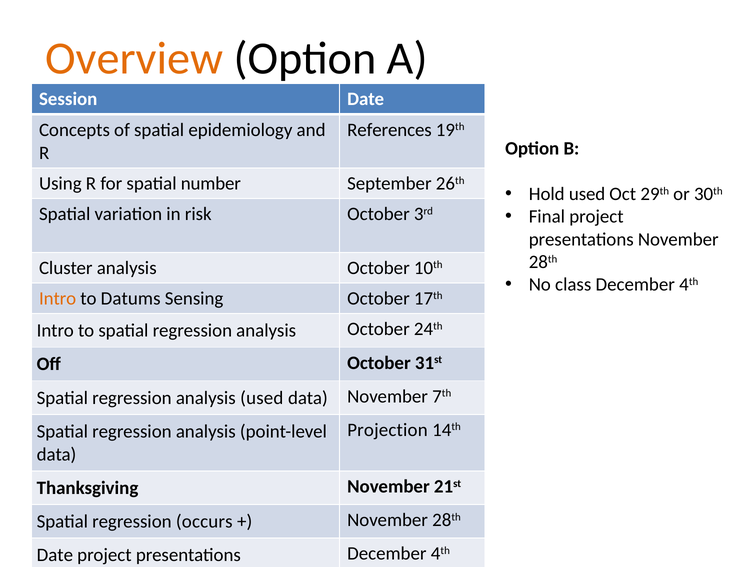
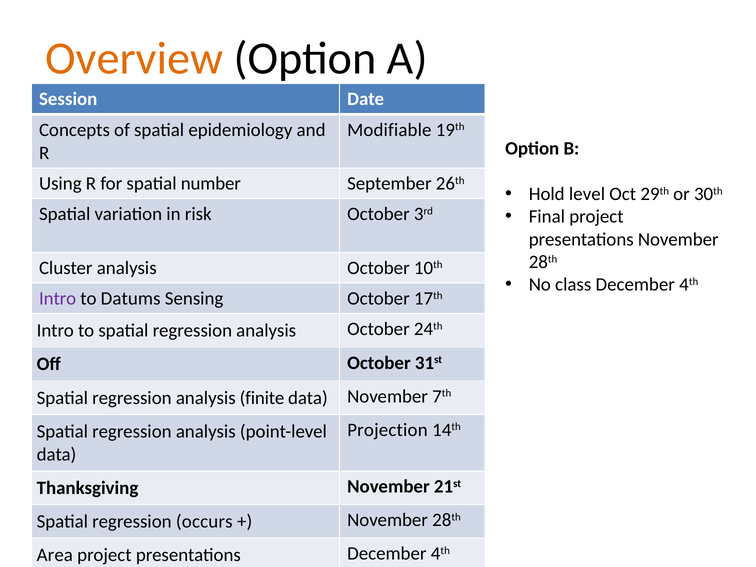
References: References -> Modifiable
Hold used: used -> level
Intro at (58, 299) colour: orange -> purple
analysis used: used -> finite
Date at (55, 555): Date -> Area
